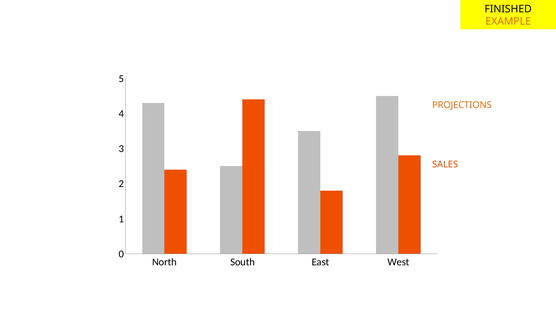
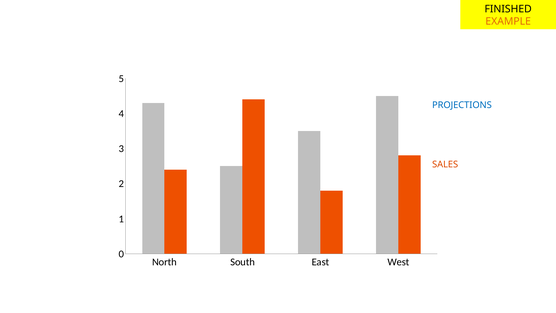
PROJECTIONS colour: orange -> blue
